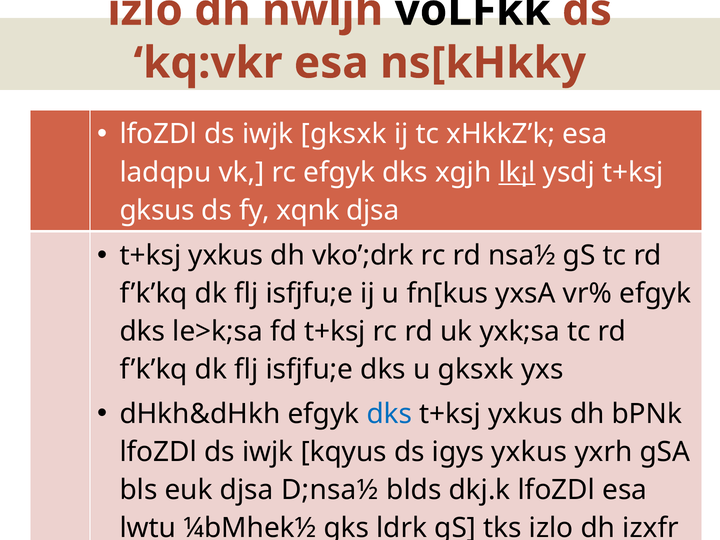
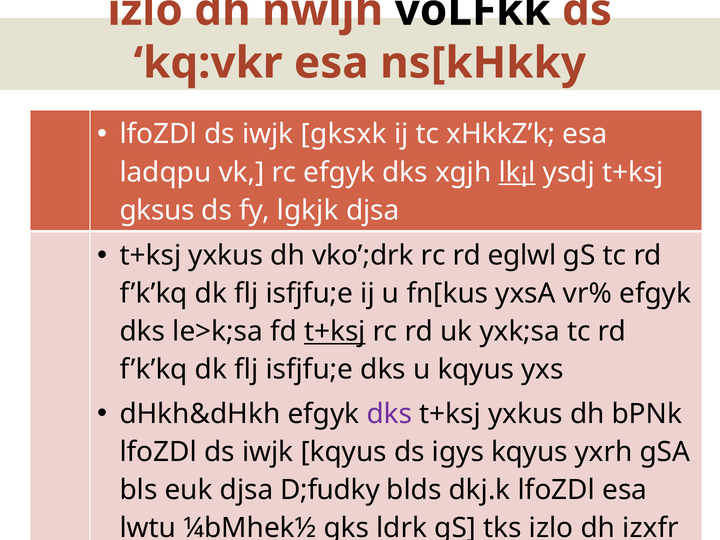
xqnk: xqnk -> lgkjk
nsa½: nsa½ -> eglwl
t+ksj at (335, 332) underline: none -> present
u gksxk: gksxk -> kqyus
dks at (389, 414) colour: blue -> purple
igys yxkus: yxkus -> kqyus
D;nsa½: D;nsa½ -> D;fudky
